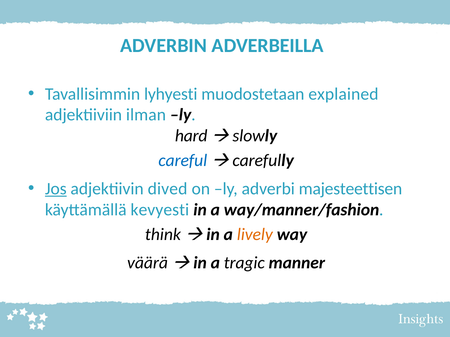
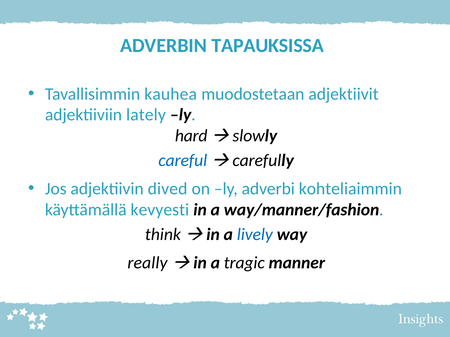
ADVERBEILLA: ADVERBEILLA -> TAPAUKSISSA
lyhyesti: lyhyesti -> kauhea
explained: explained -> adjektiivit
ilman: ilman -> lately
Jos underline: present -> none
majesteettisen: majesteettisen -> kohteliaimmin
lively colour: orange -> blue
väärä: väärä -> really
